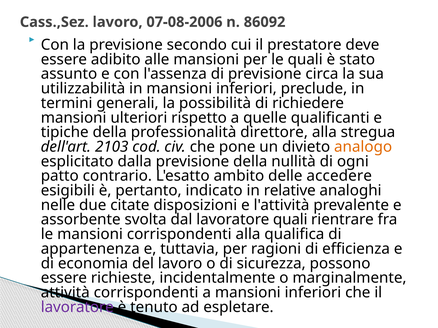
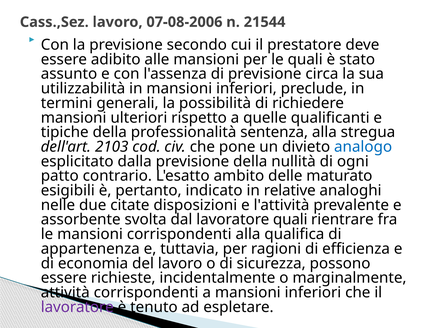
86092: 86092 -> 21544
direttore: direttore -> sentenza
analogo colour: orange -> blue
accedere: accedere -> maturato
